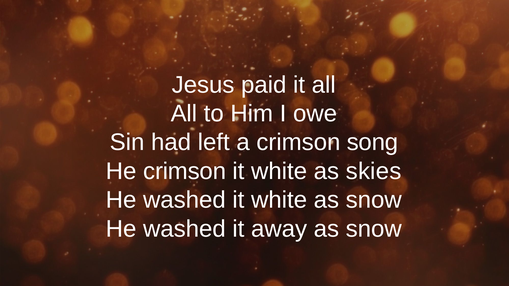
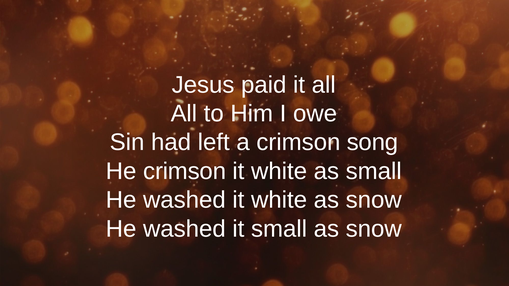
as skies: skies -> small
it away: away -> small
